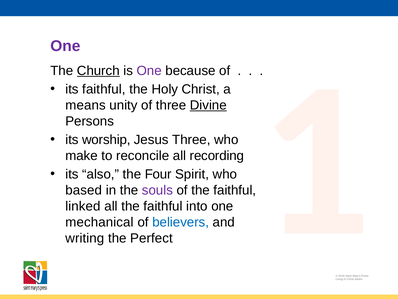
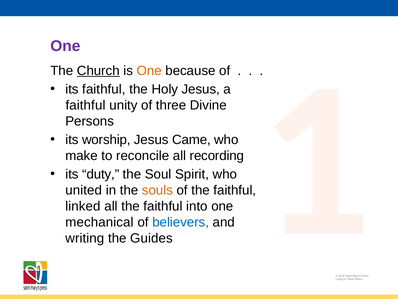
One at (149, 71) colour: purple -> orange
Holy Christ: Christ -> Jesus
means at (86, 105): means -> faithful
Divine underline: present -> none
Jesus Three: Three -> Came
also: also -> duty
Four: Four -> Soul
based: based -> united
souls colour: purple -> orange
Perfect: Perfect -> Guides
